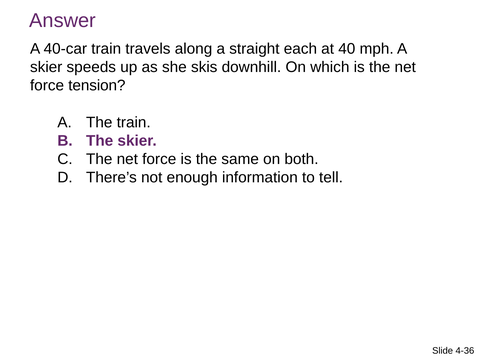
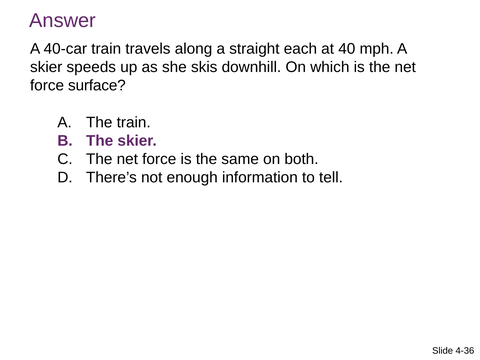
tension: tension -> surface
